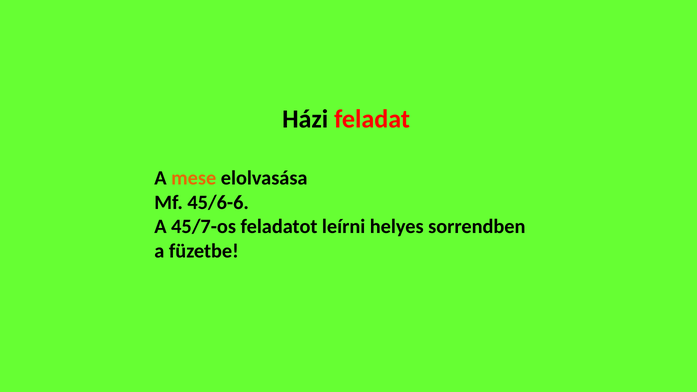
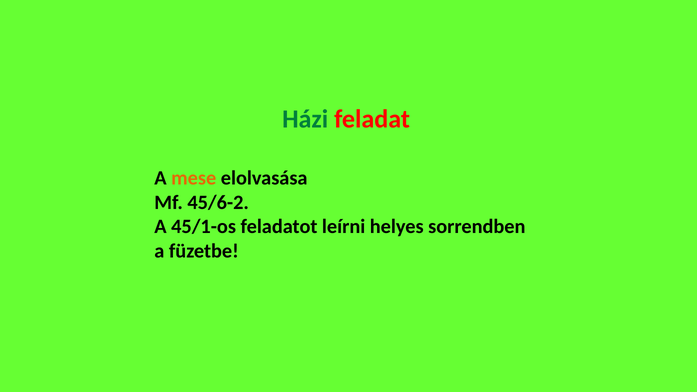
Házi colour: black -> green
45/6-6: 45/6-6 -> 45/6-2
45/7-os: 45/7-os -> 45/1-os
